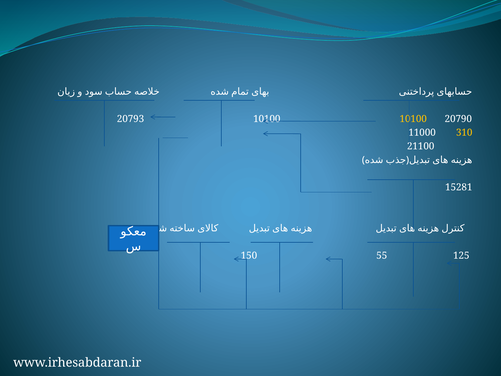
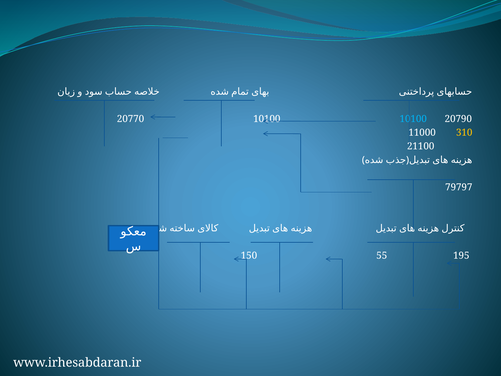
20793: 20793 -> 20770
10100 at (413, 119) colour: yellow -> light blue
15281: 15281 -> 79797
125: 125 -> 195
